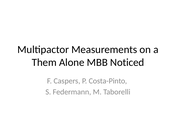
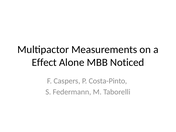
Them: Them -> Effect
